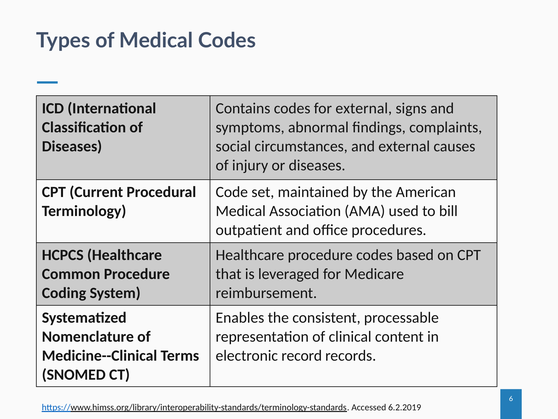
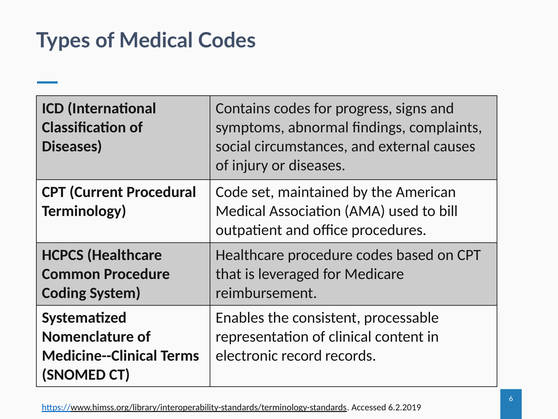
for external: external -> progress
